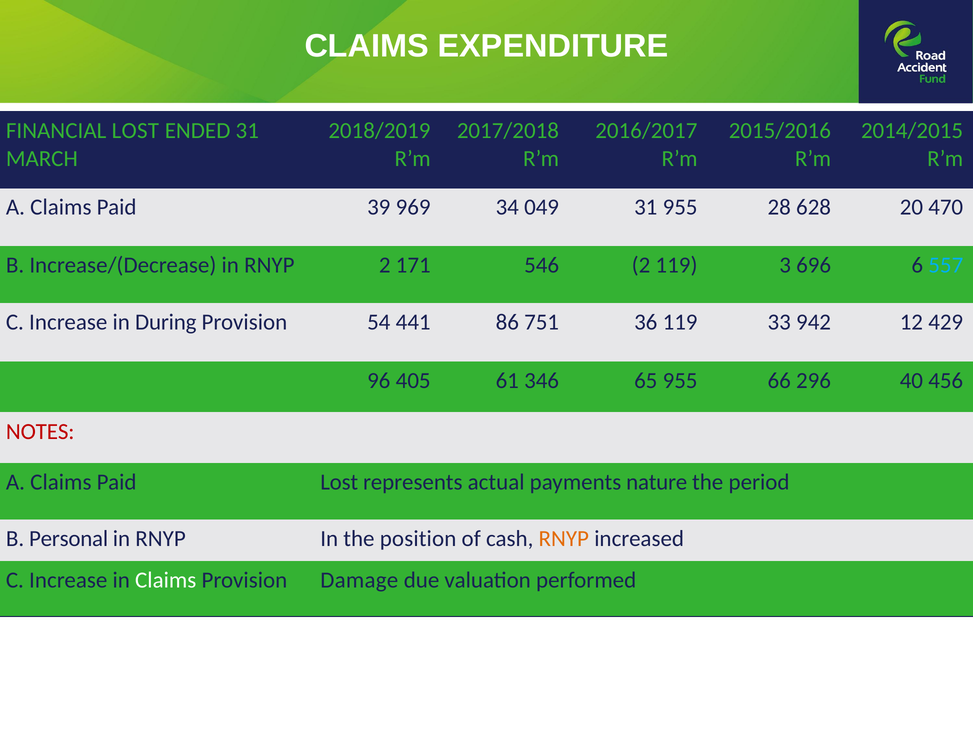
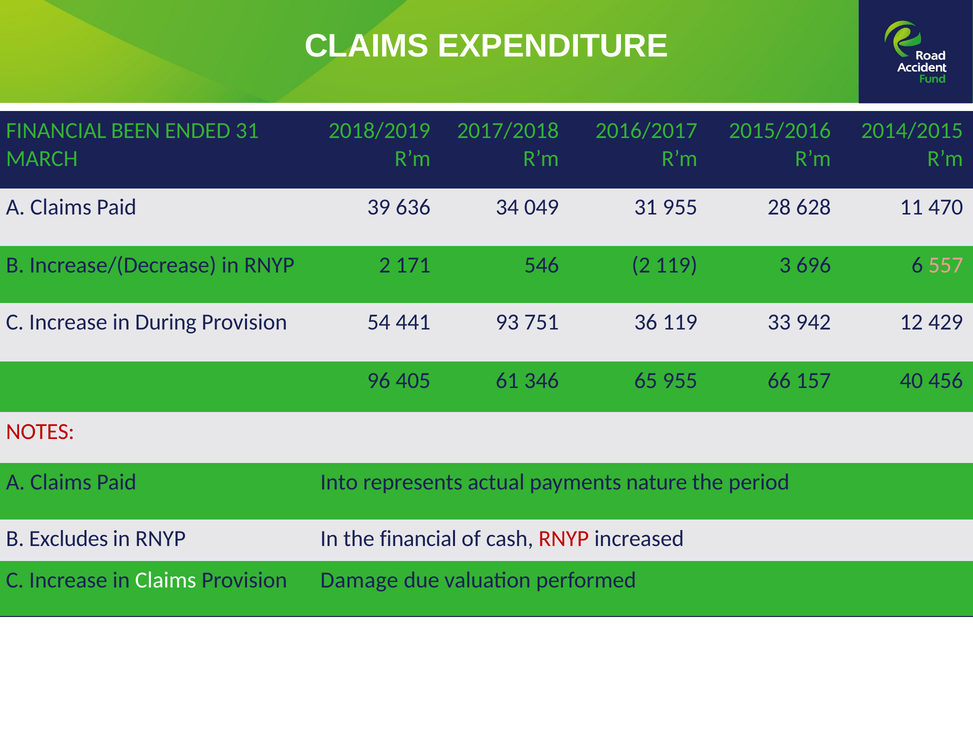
FINANCIAL LOST: LOST -> BEEN
969: 969 -> 636
20: 20 -> 11
557 colour: light blue -> pink
86: 86 -> 93
296: 296 -> 157
Paid Lost: Lost -> Into
Personal: Personal -> Excludes
the position: position -> financial
RNYP at (564, 539) colour: orange -> red
